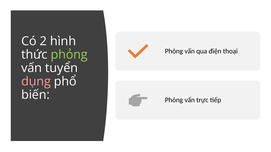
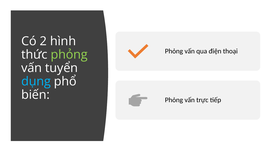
dụng colour: pink -> light blue
